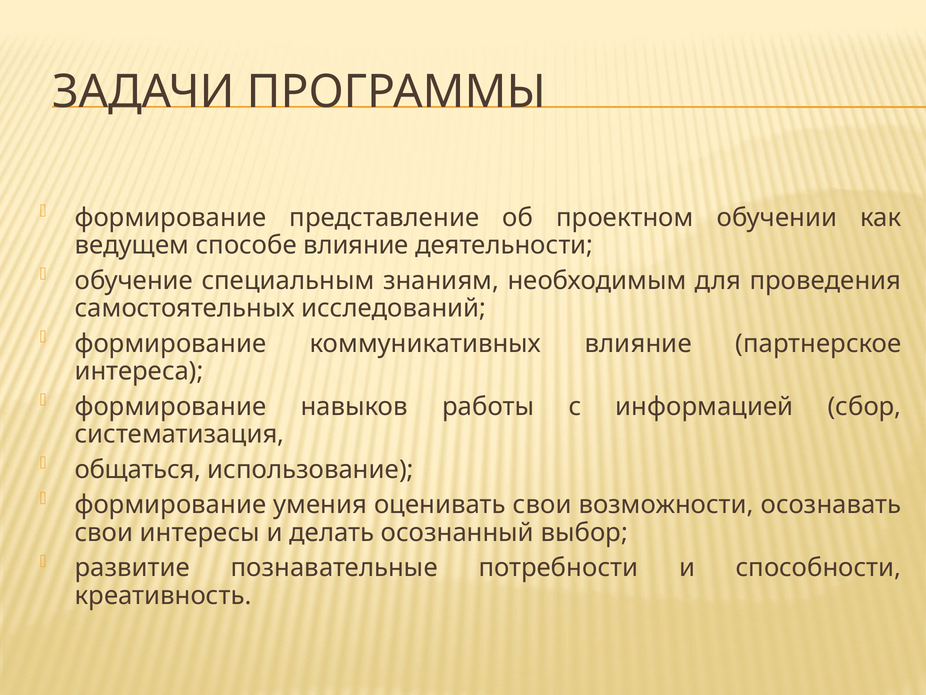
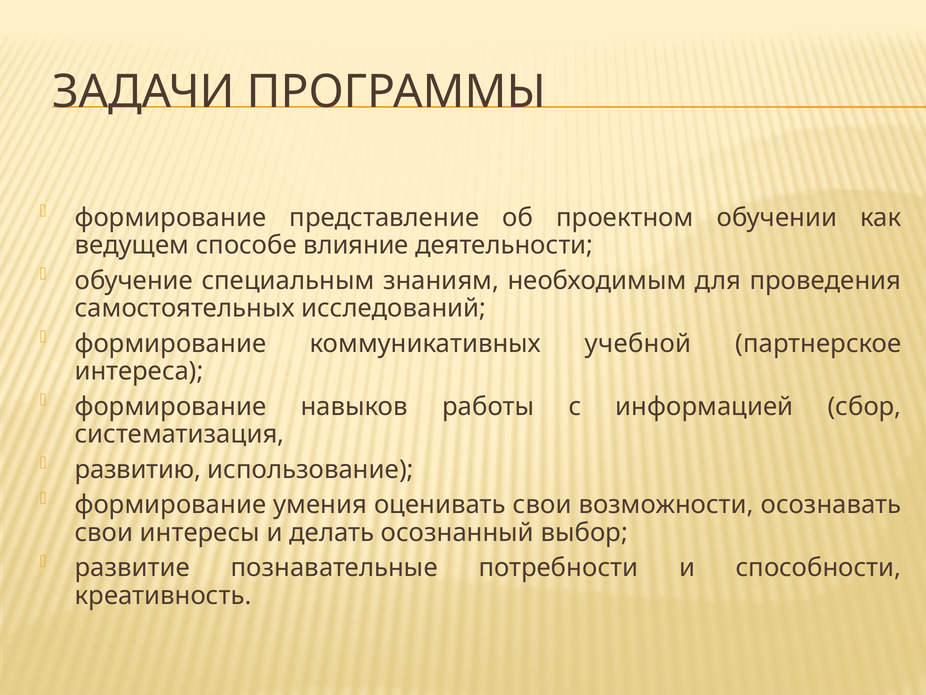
коммуникативных влияние: влияние -> учебной
общаться: общаться -> развитию
